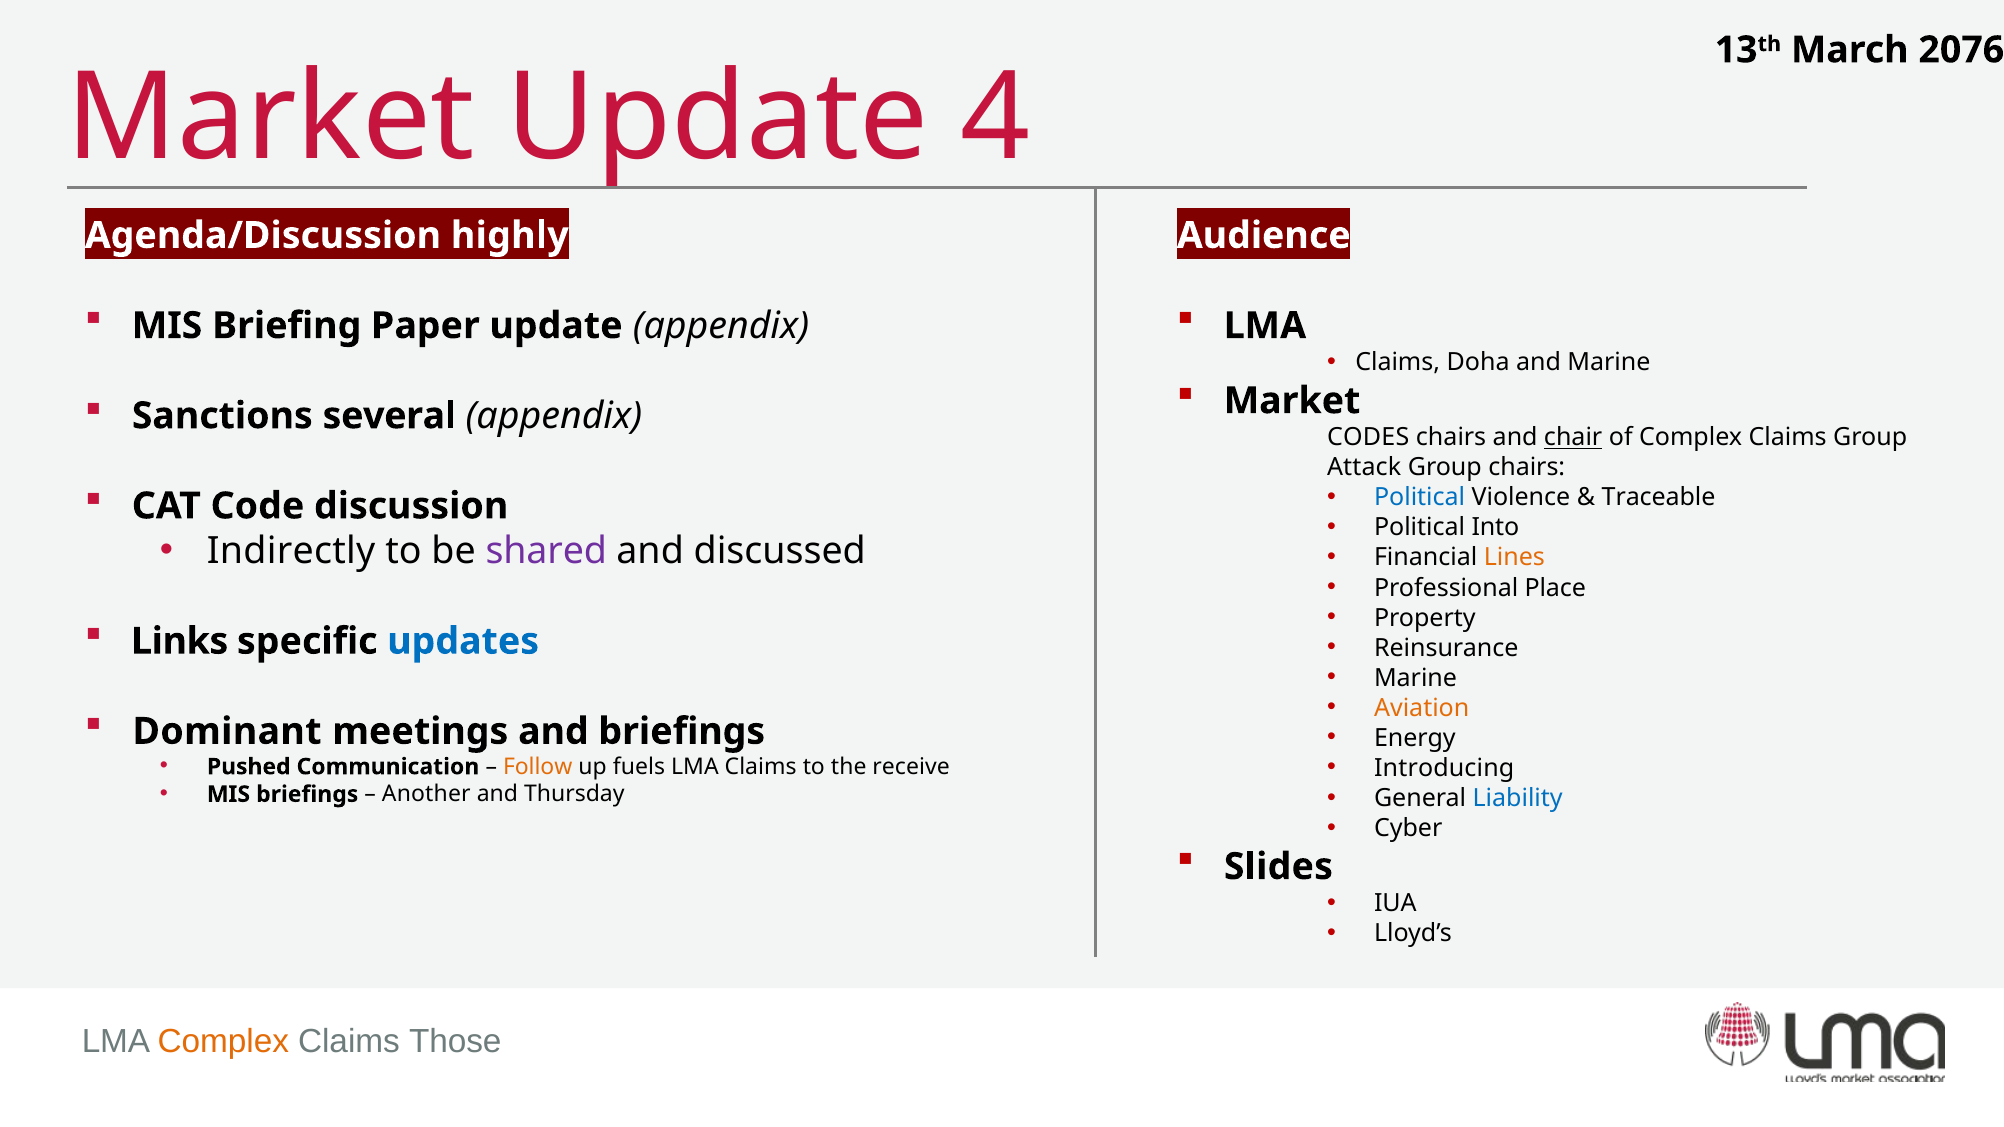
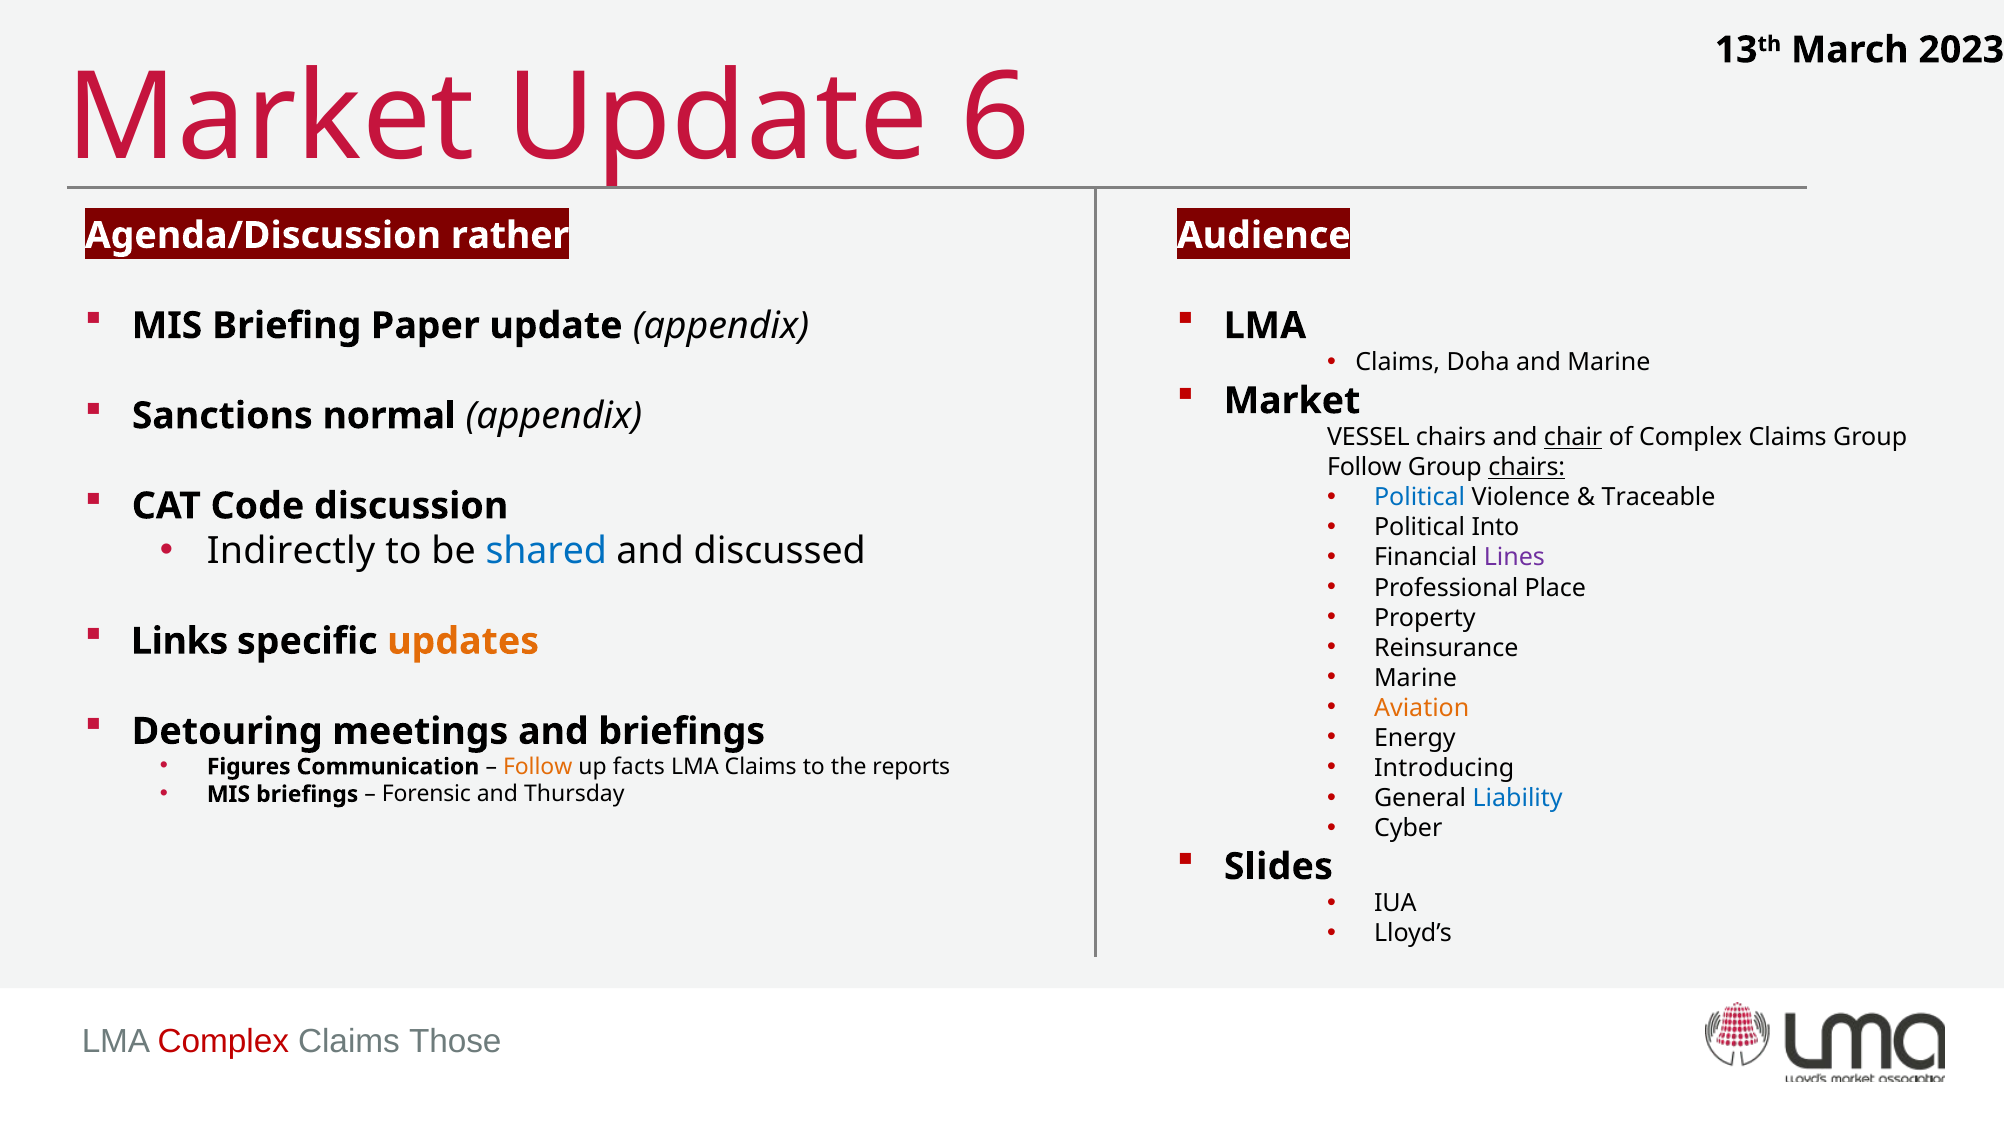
2076: 2076 -> 2023
4: 4 -> 6
highly: highly -> rather
several: several -> normal
CODES: CODES -> VESSEL
Attack at (1364, 468): Attack -> Follow
chairs at (1527, 468) underline: none -> present
shared colour: purple -> blue
Lines colour: orange -> purple
updates colour: blue -> orange
Dominant: Dominant -> Detouring
Pushed: Pushed -> Figures
fuels: fuels -> facts
receive: receive -> reports
Another: Another -> Forensic
Complex at (223, 1041) colour: orange -> red
